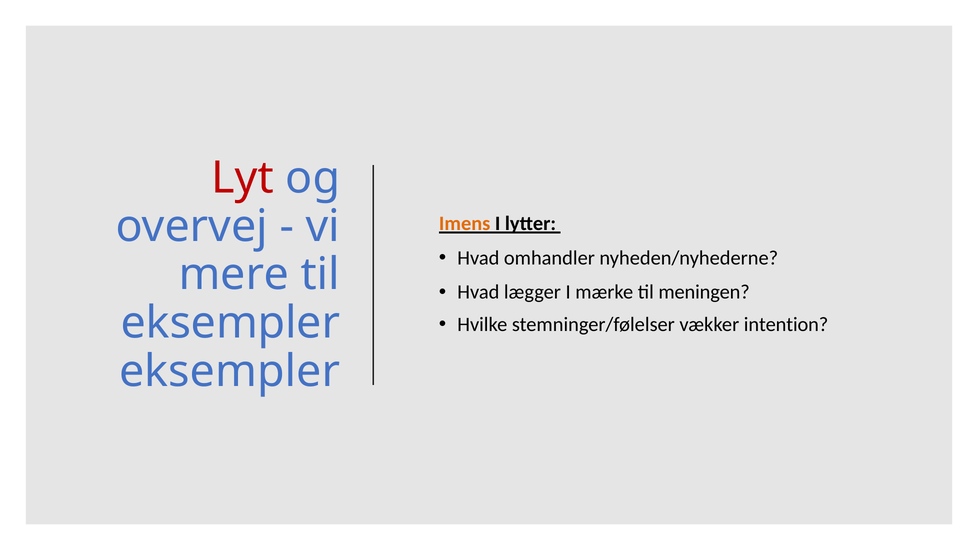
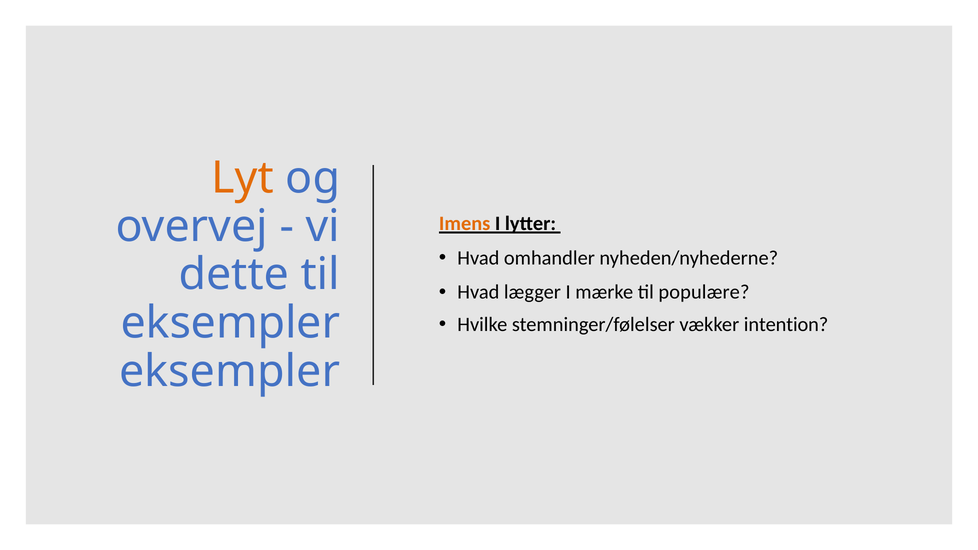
Lyt colour: red -> orange
mere: mere -> dette
meningen: meningen -> populære
